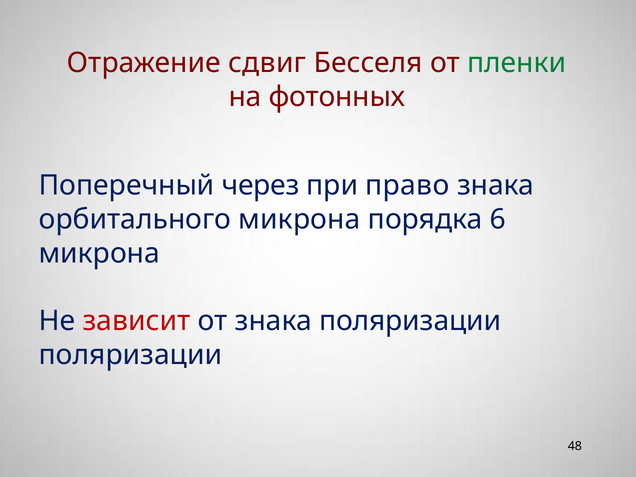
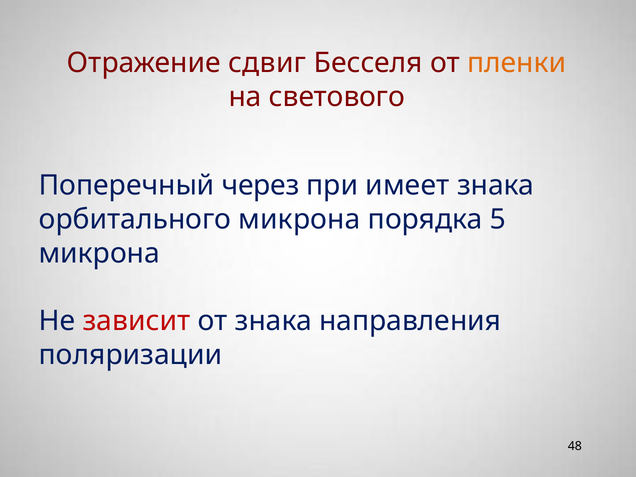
пленки colour: green -> orange
фотонных: фотонных -> светового
право: право -> имеет
6: 6 -> 5
знака поляризации: поляризации -> направления
